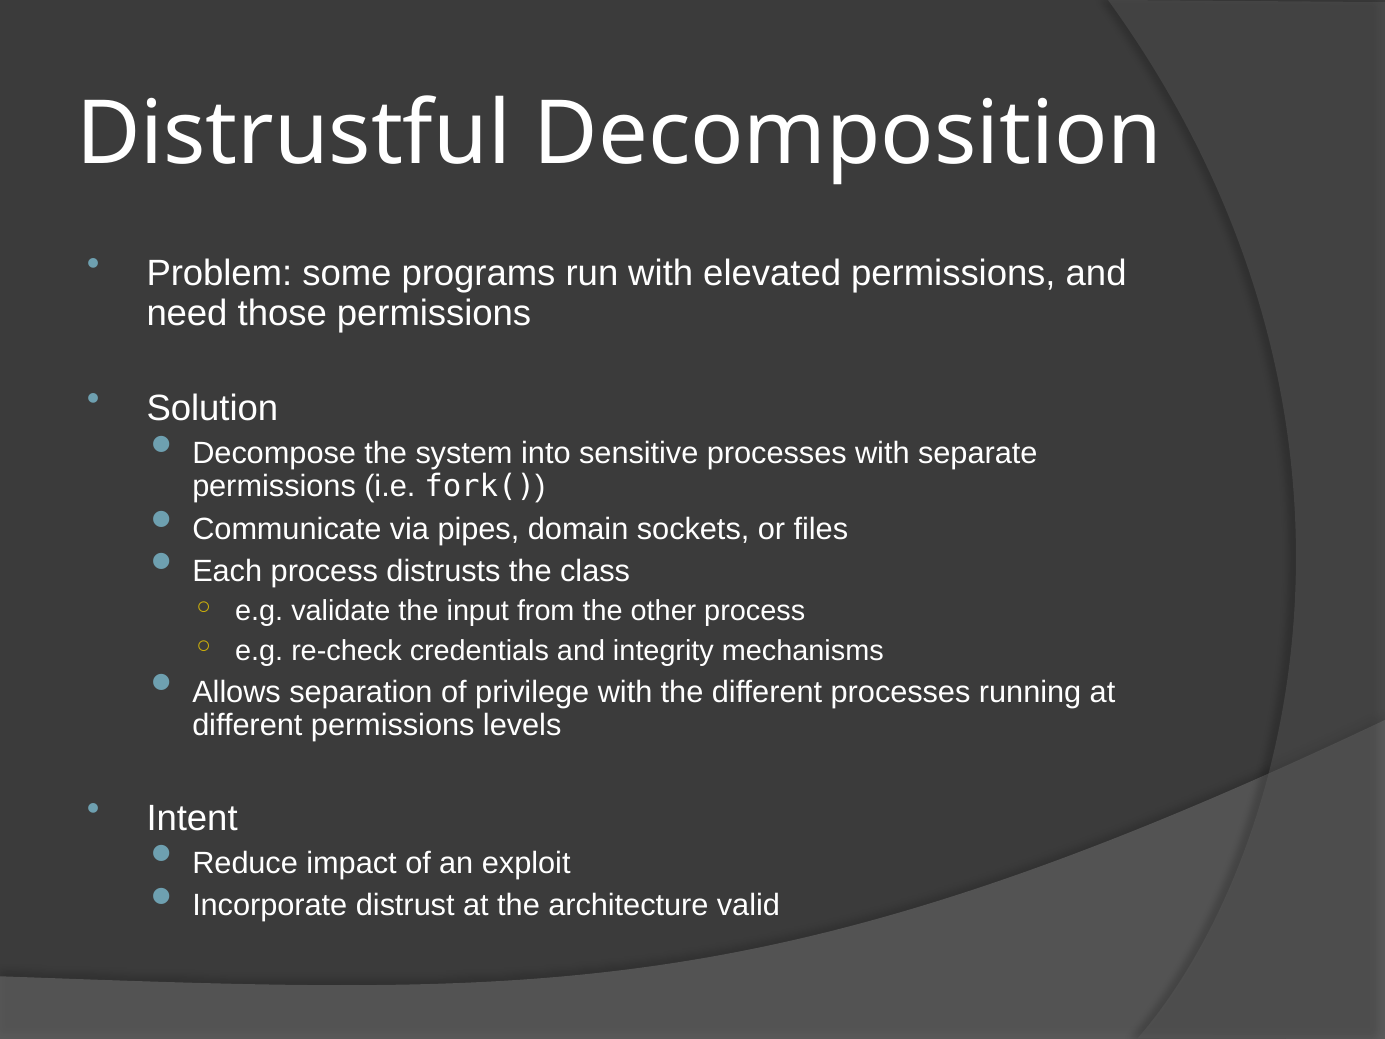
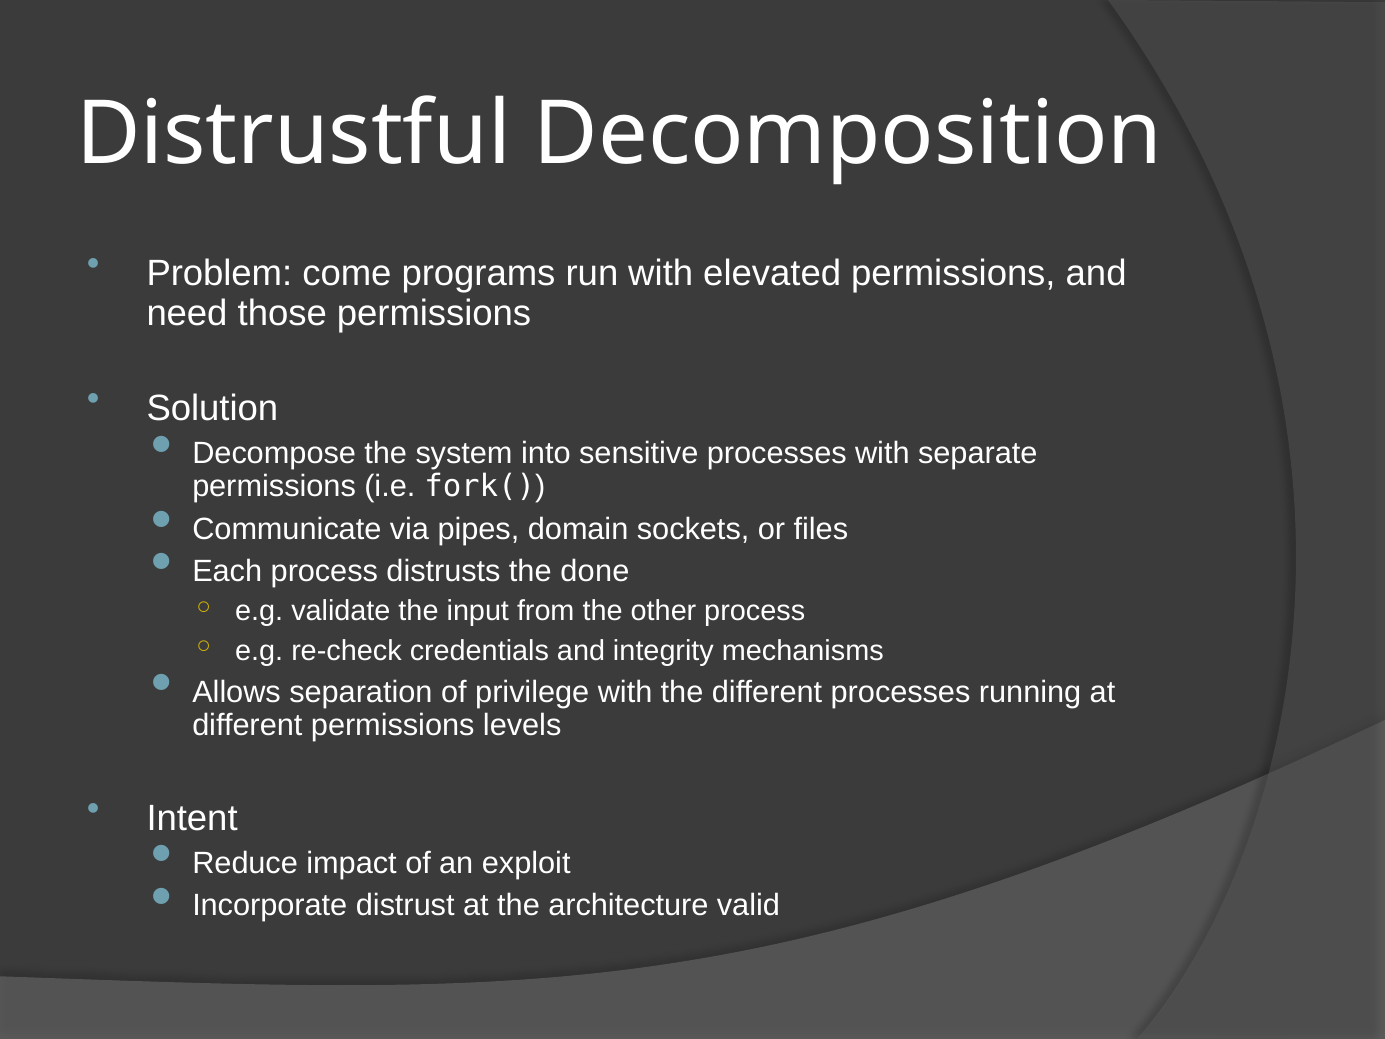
some: some -> come
class: class -> done
